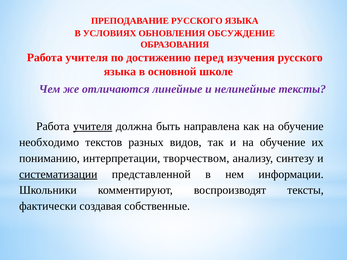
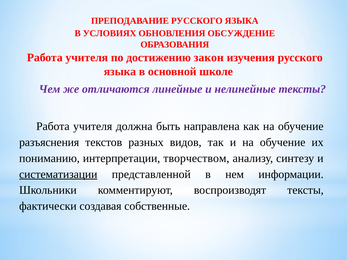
перед: перед -> закон
учителя at (93, 126) underline: present -> none
необходимо: необходимо -> разъяснения
